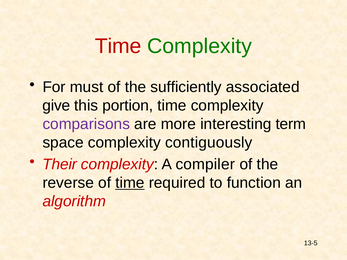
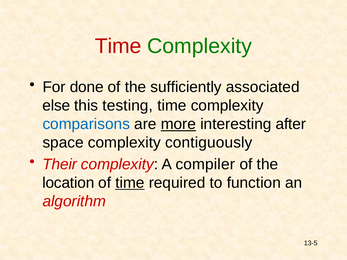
must: must -> done
give: give -> else
portion: portion -> testing
comparisons colour: purple -> blue
more underline: none -> present
term: term -> after
reverse: reverse -> location
